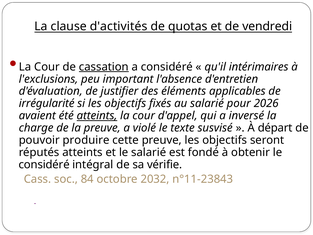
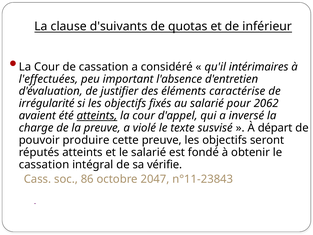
d'activités: d'activités -> d'suivants
vendredi: vendredi -> inférieur
cassation at (104, 67) underline: present -> none
l'exclusions: l'exclusions -> l'effectuées
applicables: applicables -> caractérise
2026: 2026 -> 2062
considéré at (44, 164): considéré -> cassation
84: 84 -> 86
2032: 2032 -> 2047
